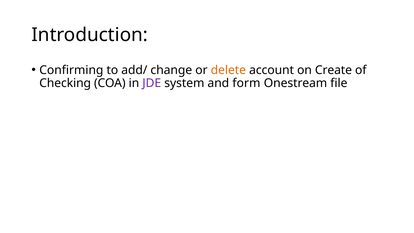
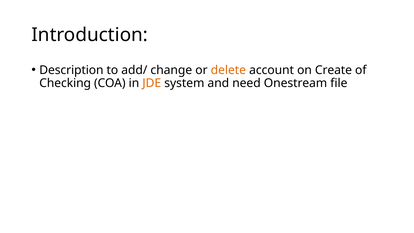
Confirming: Confirming -> Description
JDE colour: purple -> orange
form: form -> need
